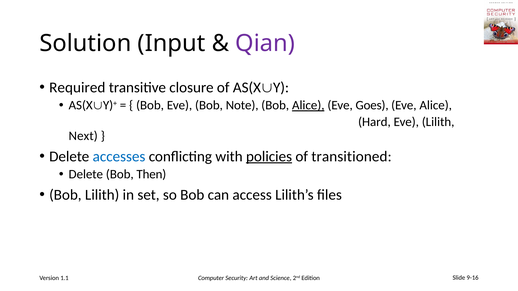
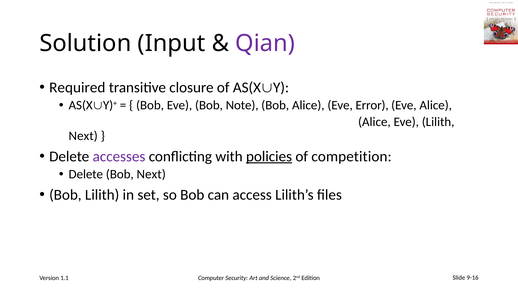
Alice at (308, 105) underline: present -> none
Goes: Goes -> Error
Hard at (374, 122): Hard -> Alice
accesses colour: blue -> purple
transitioned: transitioned -> competition
Bob Then: Then -> Next
